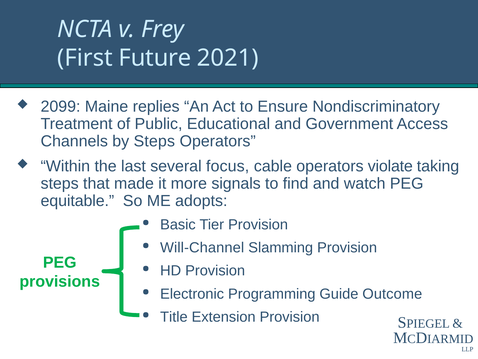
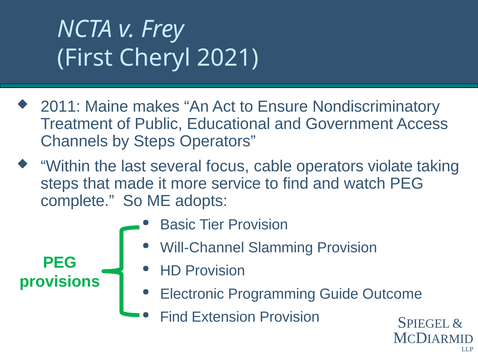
Future: Future -> Cheryl
2099: 2099 -> 2011
replies: replies -> makes
signals: signals -> service
equitable: equitable -> complete
Title at (174, 317): Title -> Find
